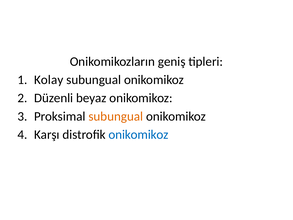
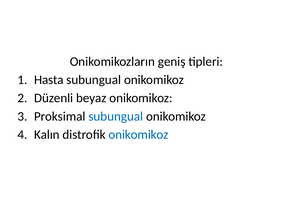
Kolay: Kolay -> Hasta
subungual at (116, 116) colour: orange -> blue
Karşı: Karşı -> Kalın
